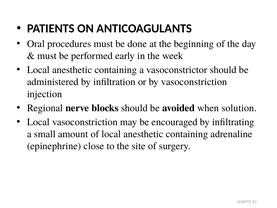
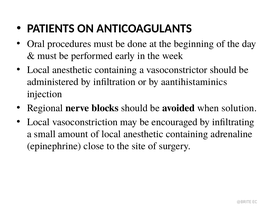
by vasoconstriction: vasoconstriction -> aantihistaminics
